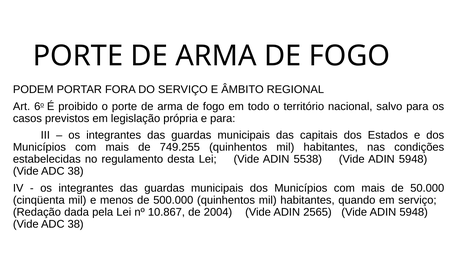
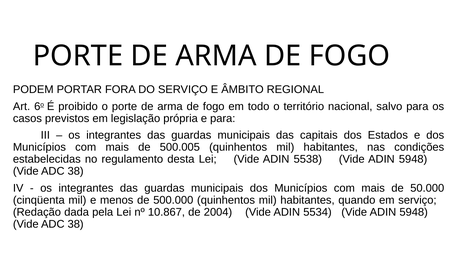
749.255: 749.255 -> 500.005
2565: 2565 -> 5534
